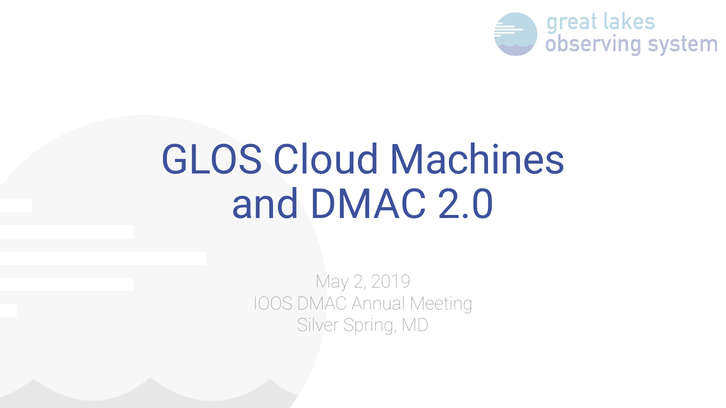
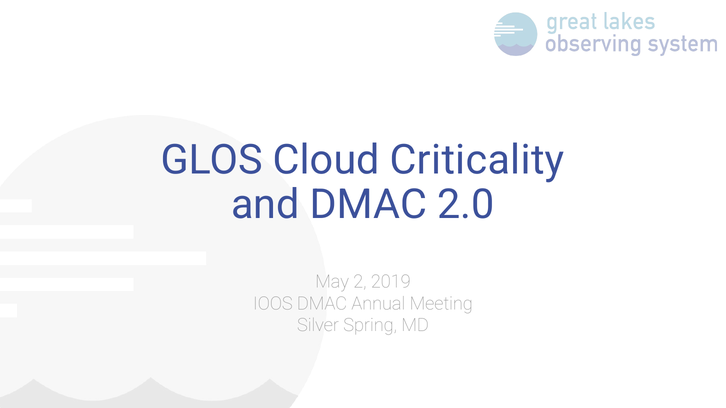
Machines: Machines -> Criticality
